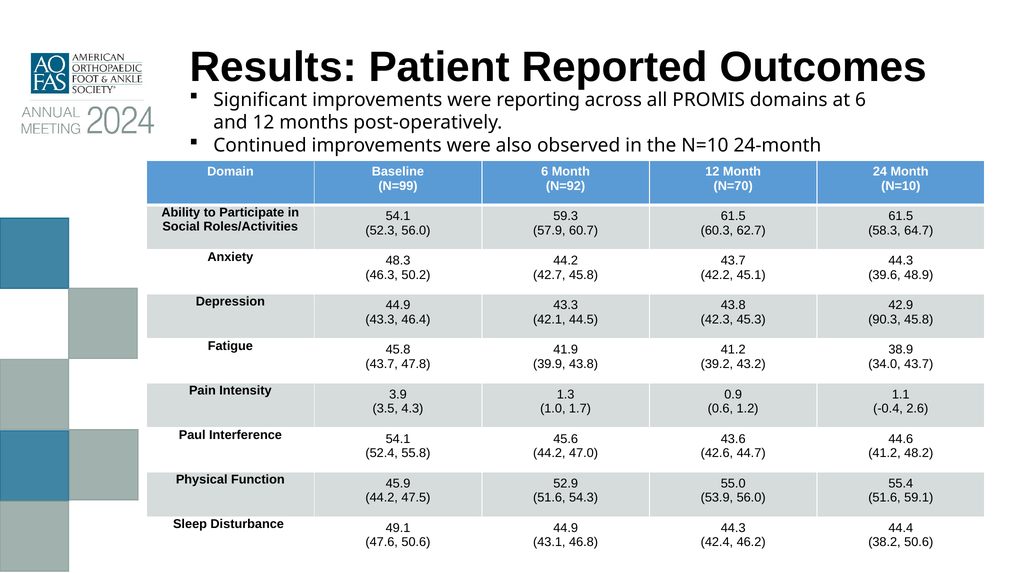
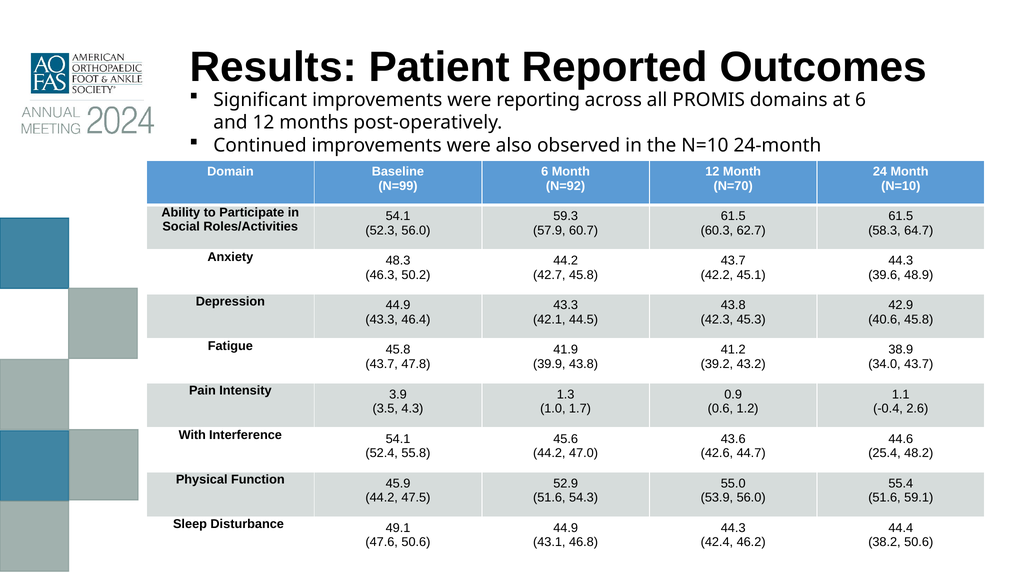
90.3: 90.3 -> 40.6
Paul: Paul -> With
41.2 at (884, 453): 41.2 -> 25.4
